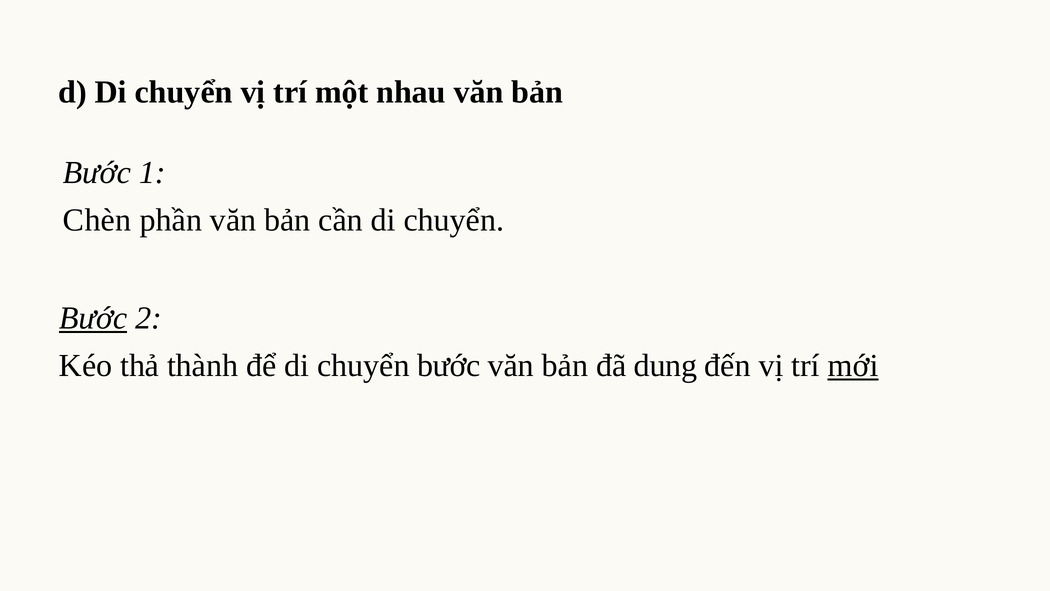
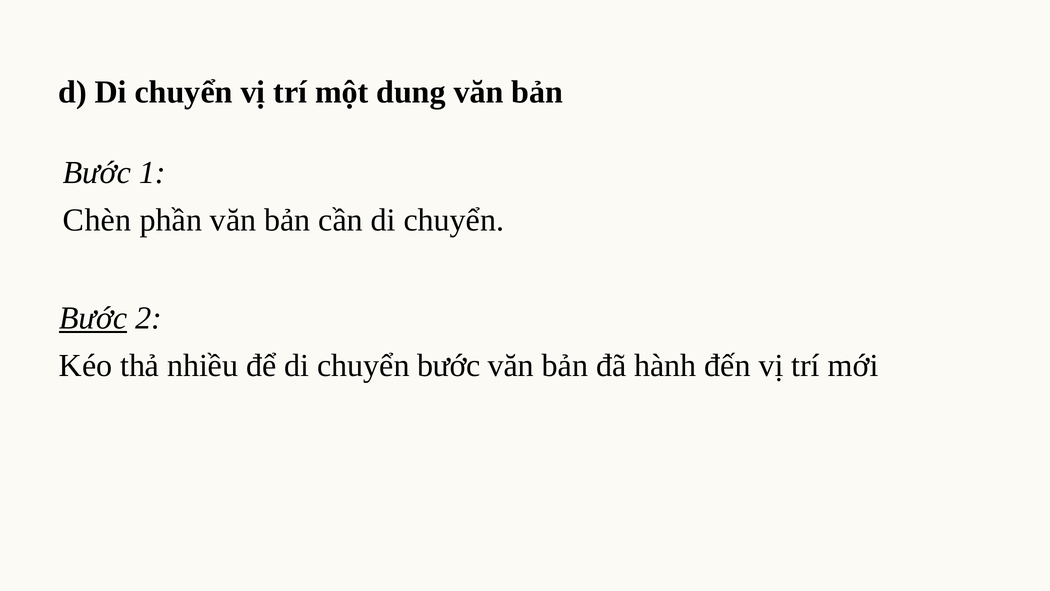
nhau: nhau -> dung
thành: thành -> nhiều
dung: dung -> hành
mới underline: present -> none
